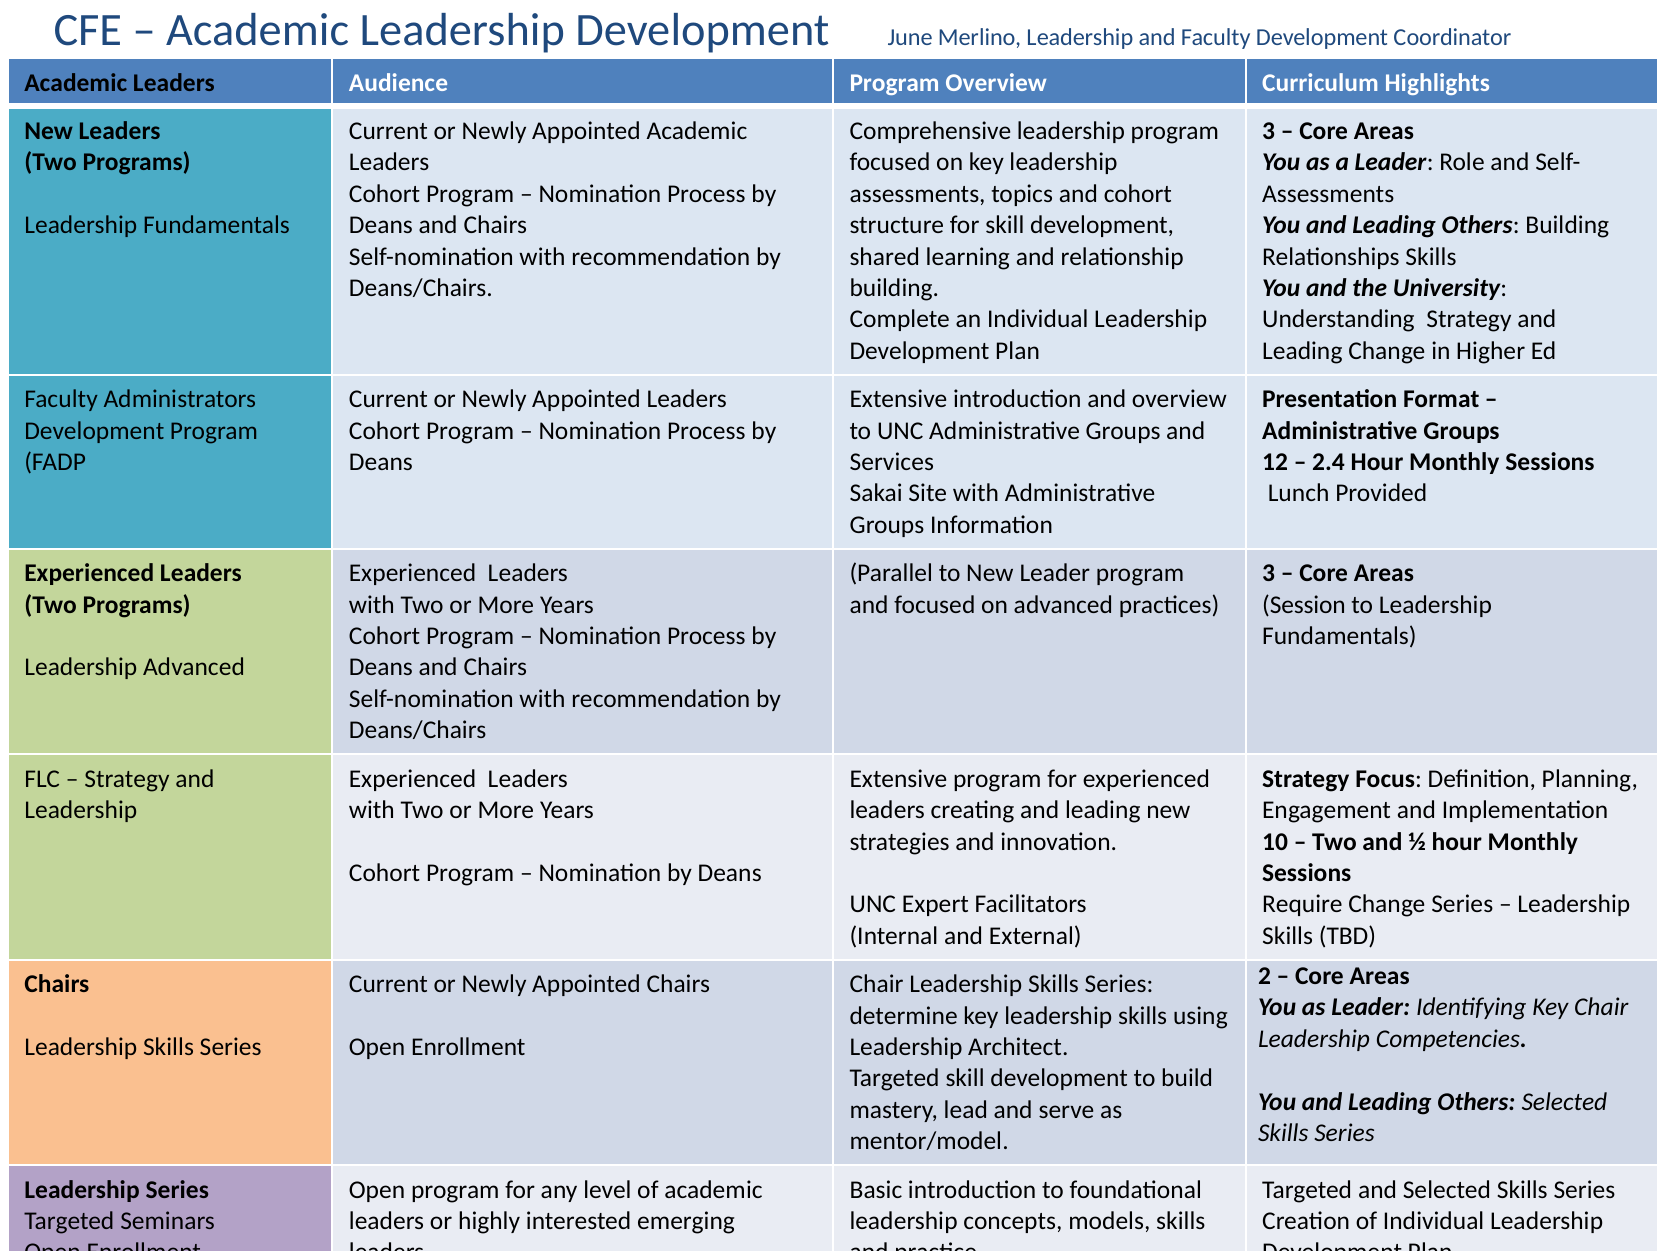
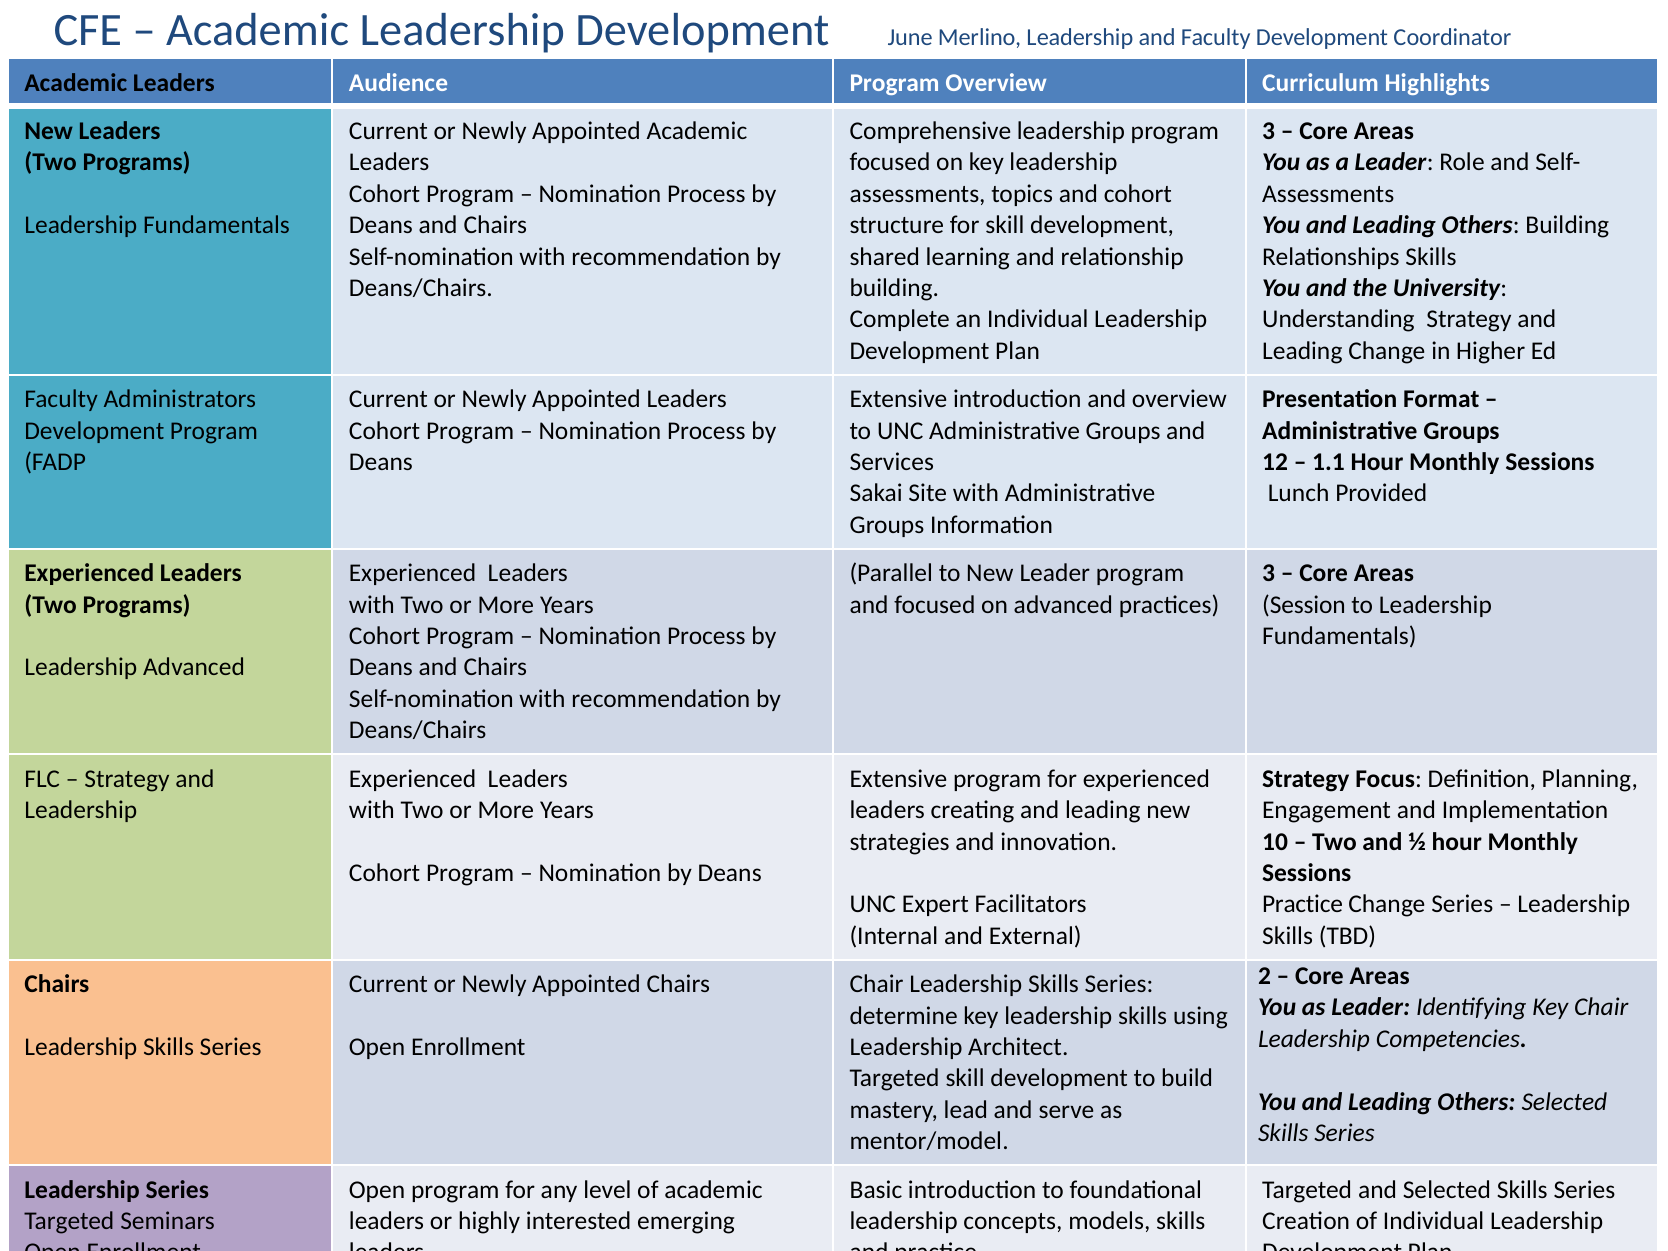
2.4: 2.4 -> 1.1
Require at (1302, 905): Require -> Practice
